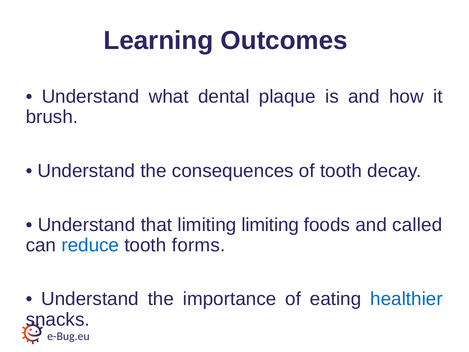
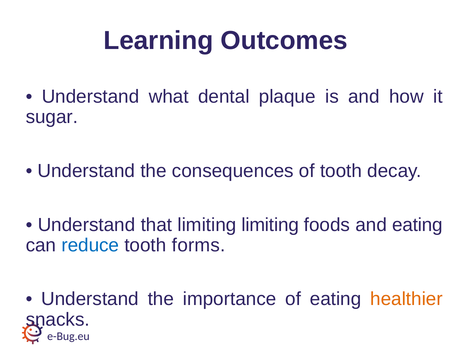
brush: brush -> sugar
and called: called -> eating
healthier colour: blue -> orange
